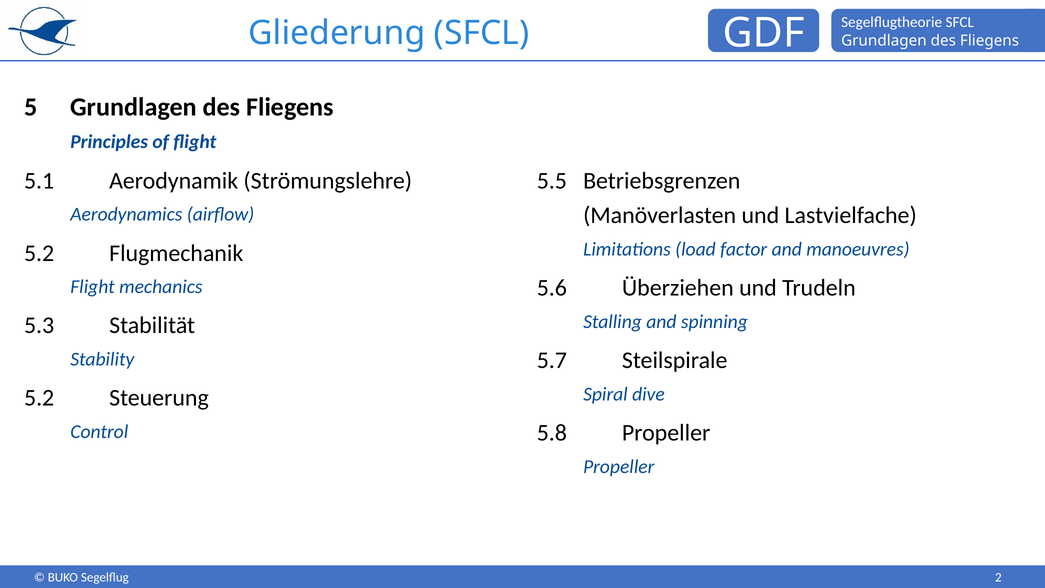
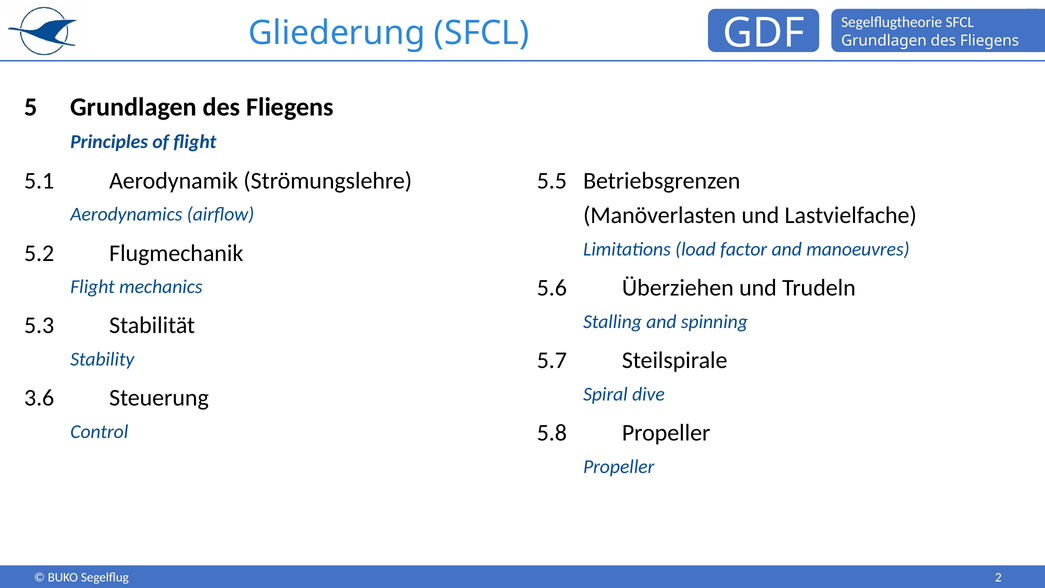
5.2 at (39, 398): 5.2 -> 3.6
